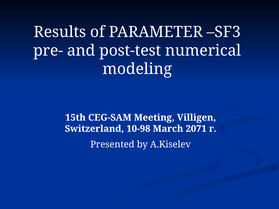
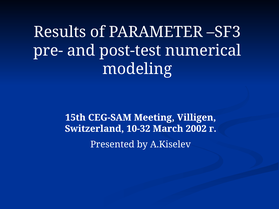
10-98: 10-98 -> 10-32
2071: 2071 -> 2002
